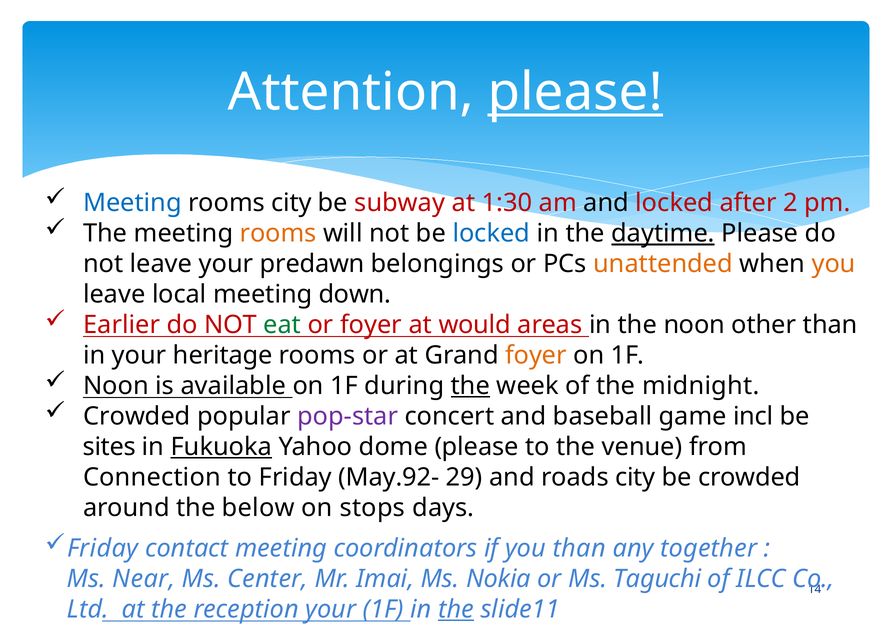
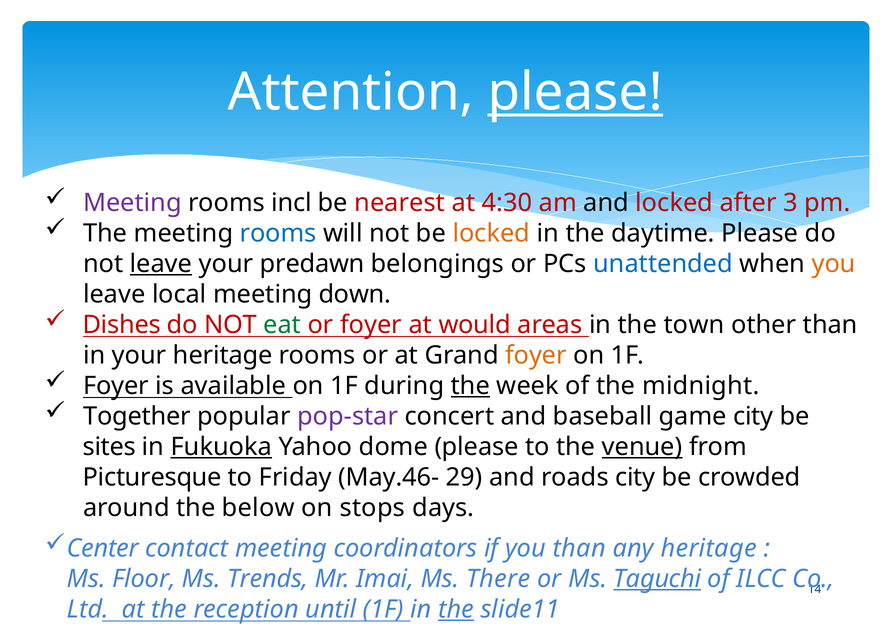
Meeting at (132, 203) colour: blue -> purple
rooms city: city -> incl
subway: subway -> nearest
1:30: 1:30 -> 4:30
2: 2 -> 3
rooms at (278, 234) colour: orange -> blue
locked at (491, 234) colour: blue -> orange
daytime underline: present -> none
leave at (161, 264) underline: none -> present
unattended colour: orange -> blue
Earlier: Earlier -> Dishes
the noon: noon -> town
Noon at (116, 386): Noon -> Foyer
Crowded at (137, 416): Crowded -> Together
game incl: incl -> city
venue underline: none -> present
Connection: Connection -> Picturesque
May.92-: May.92- -> May.46-
Friday at (103, 548): Friday -> Center
any together: together -> heritage
Near: Near -> Floor
Center: Center -> Trends
Nokia: Nokia -> There
Taguchi underline: none -> present
reception your: your -> until
